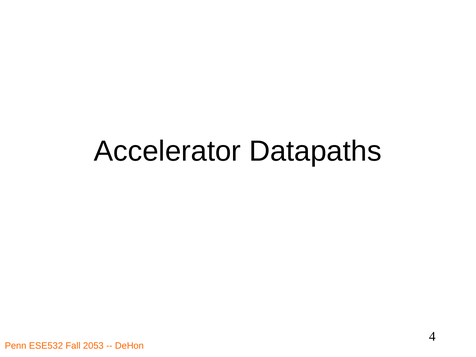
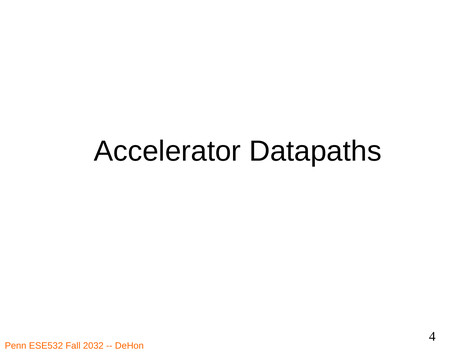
2053: 2053 -> 2032
